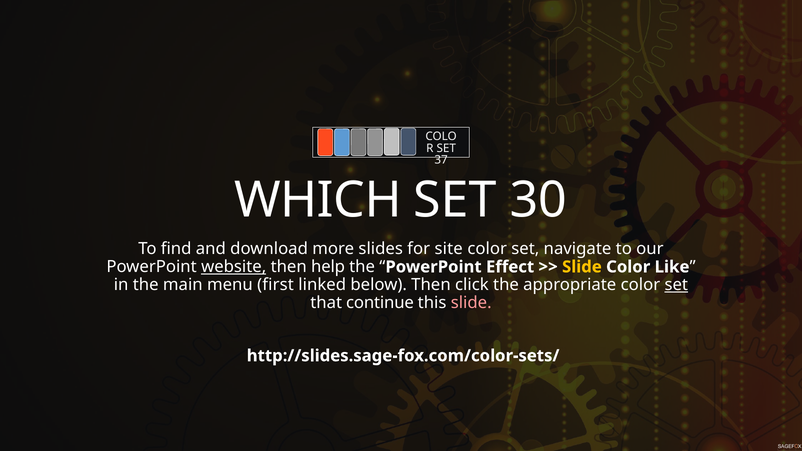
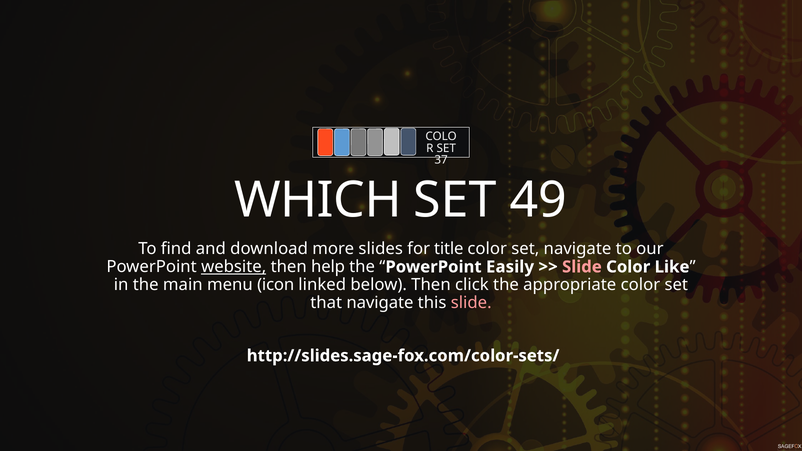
30: 30 -> 49
site: site -> title
Effect: Effect -> Easily
Slide at (582, 267) colour: yellow -> pink
first: first -> icon
set at (676, 285) underline: present -> none
that continue: continue -> navigate
